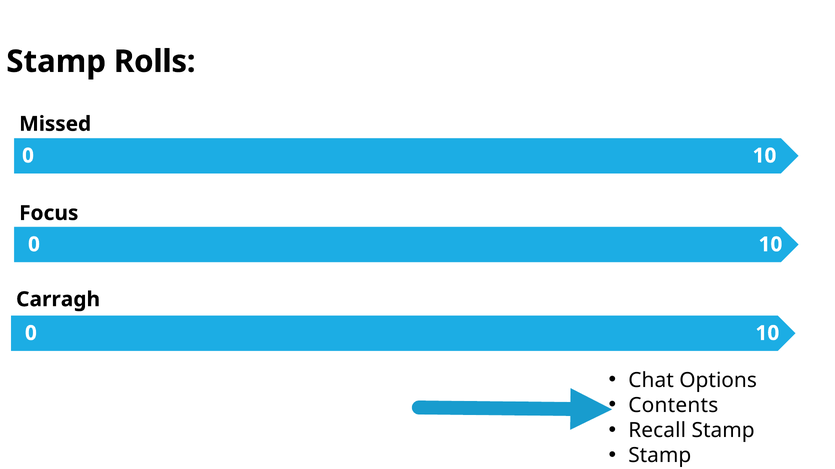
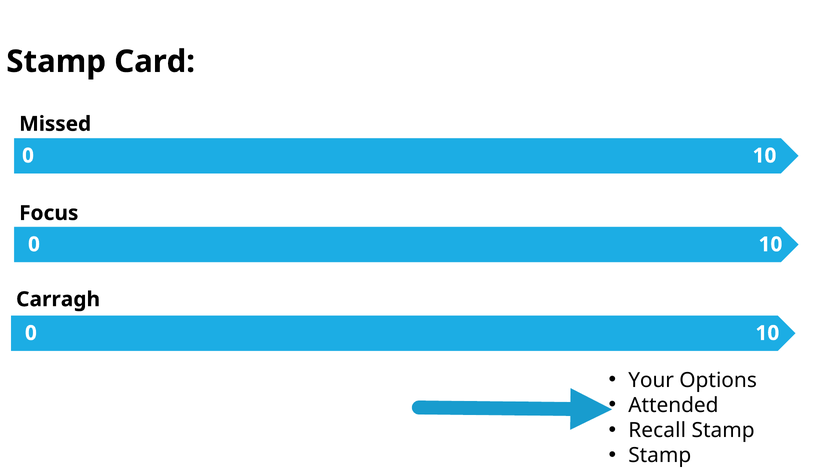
Rolls: Rolls -> Card
Chat: Chat -> Your
Contents: Contents -> Attended
